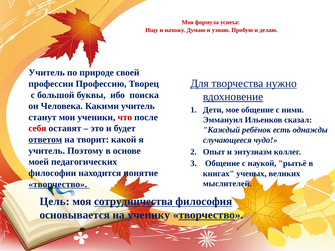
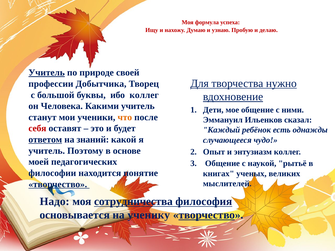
Учитель at (47, 73) underline: none -> present
Профессию: Профессию -> Добытчика
ибо поиска: поиска -> коллег
что colour: red -> orange
творит: творит -> знаний
Цель: Цель -> Надо
